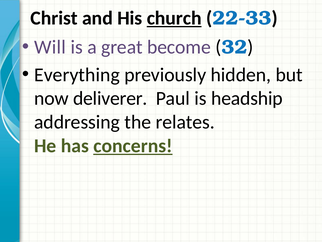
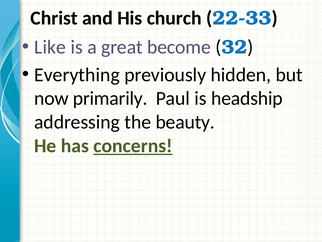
church underline: present -> none
Will: Will -> Like
deliverer: deliverer -> primarily
relates: relates -> beauty
